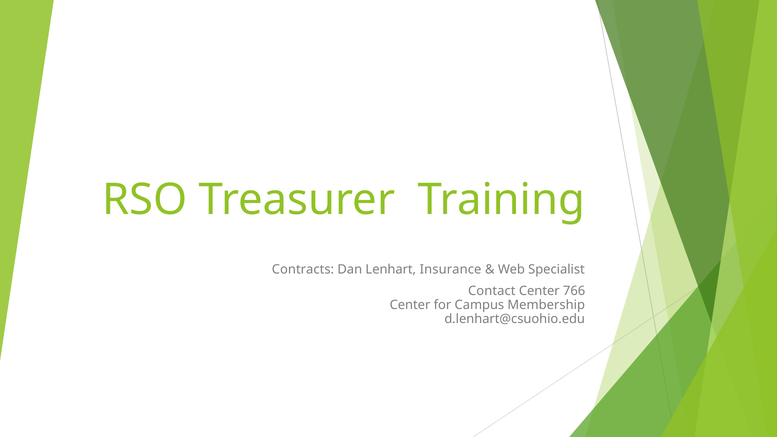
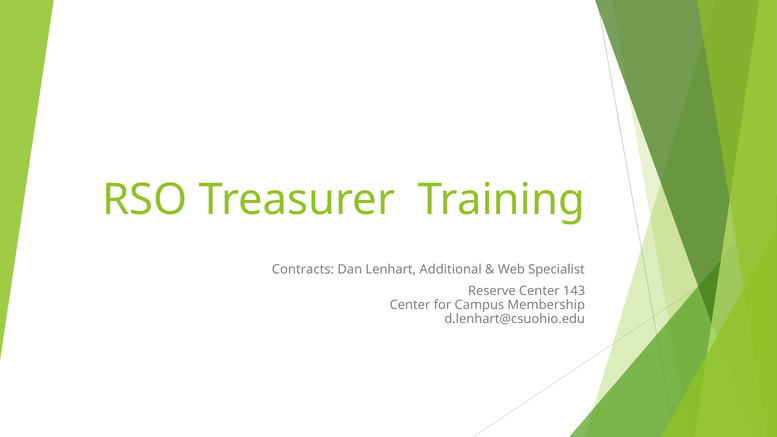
Insurance: Insurance -> Additional
Contact: Contact -> Reserve
766: 766 -> 143
